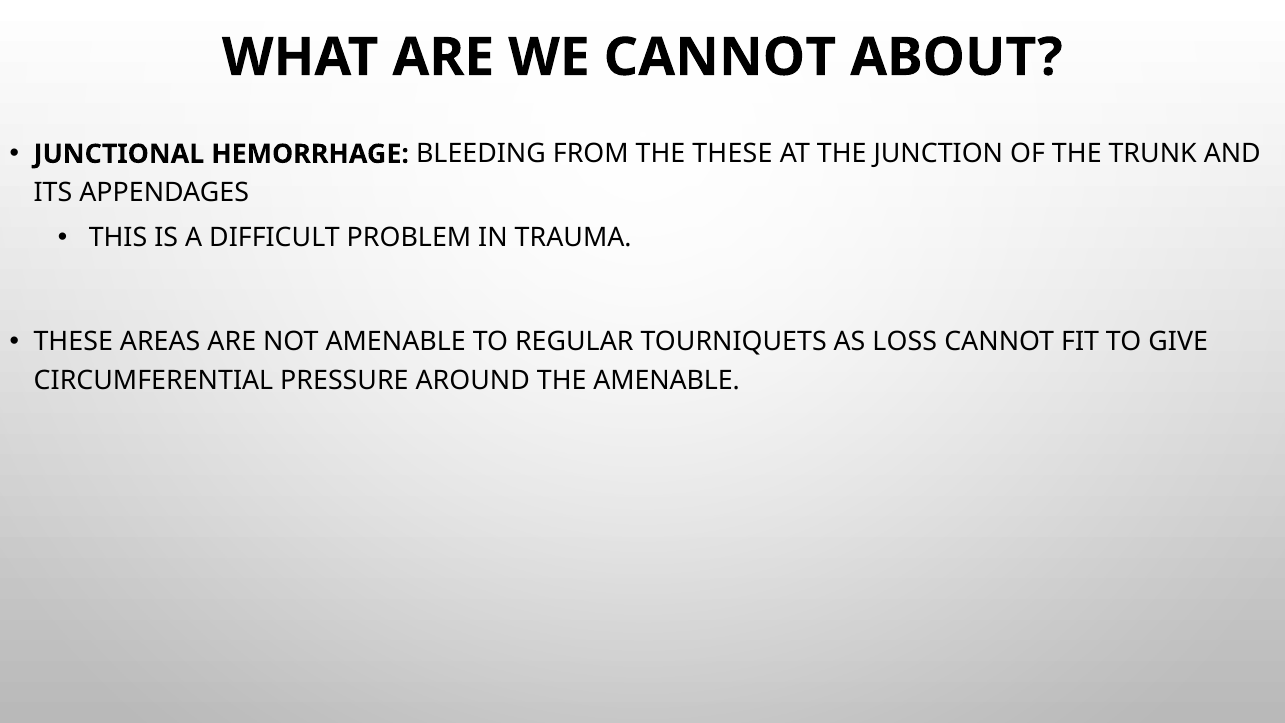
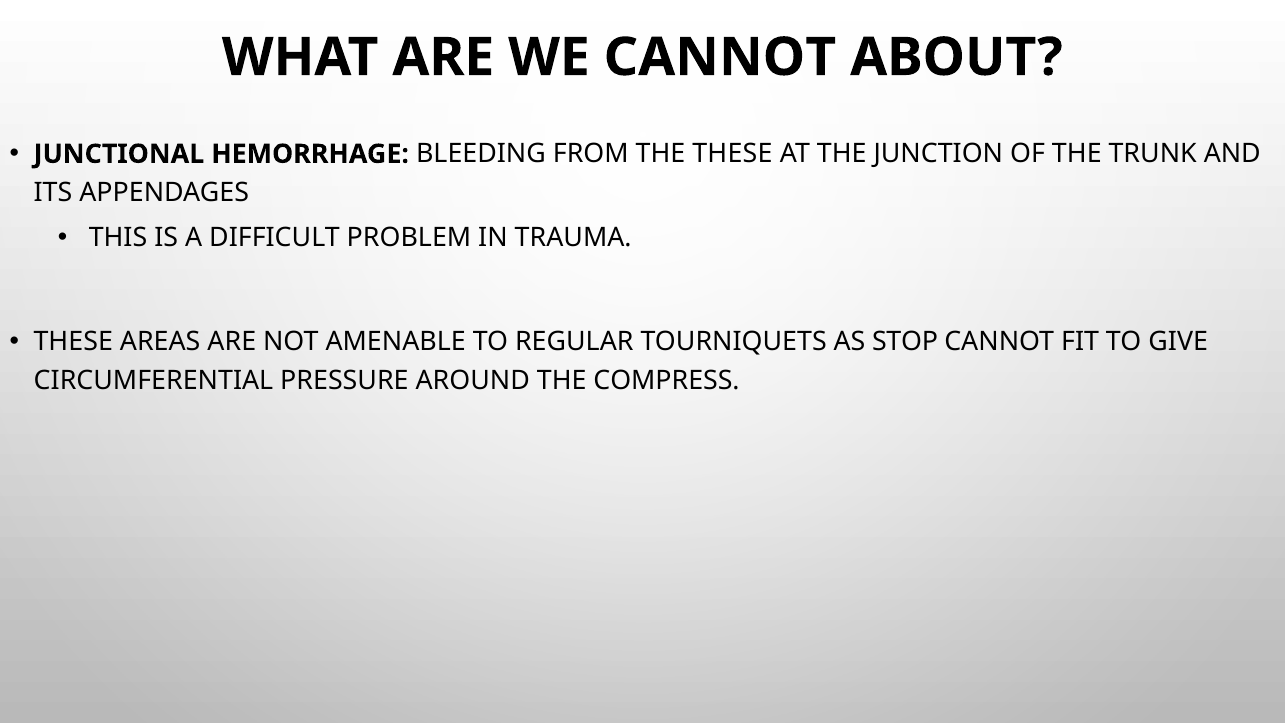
LOSS: LOSS -> STOP
THE AMENABLE: AMENABLE -> COMPRESS
